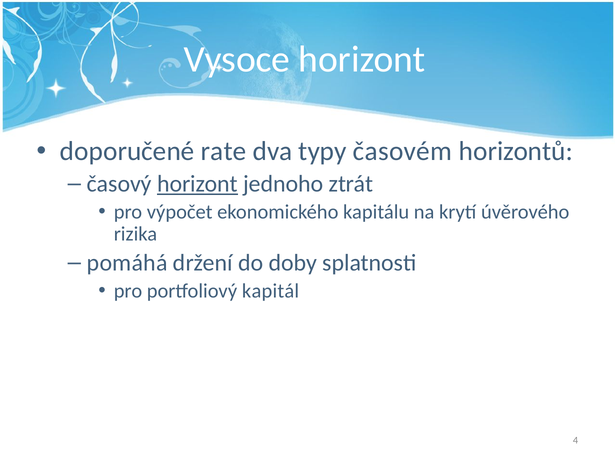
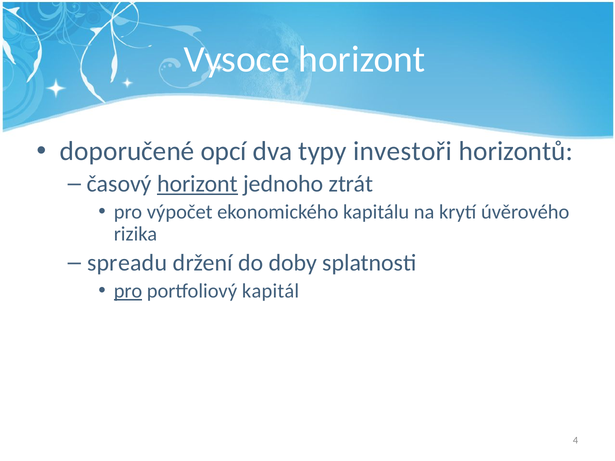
rate: rate -> opcí
časovém: časovém -> investoři
pomáhá: pomáhá -> spreadu
pro at (128, 291) underline: none -> present
